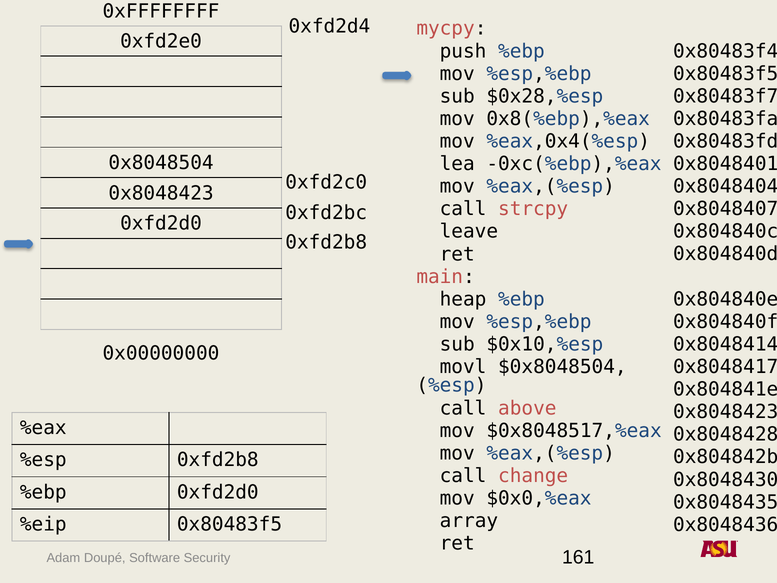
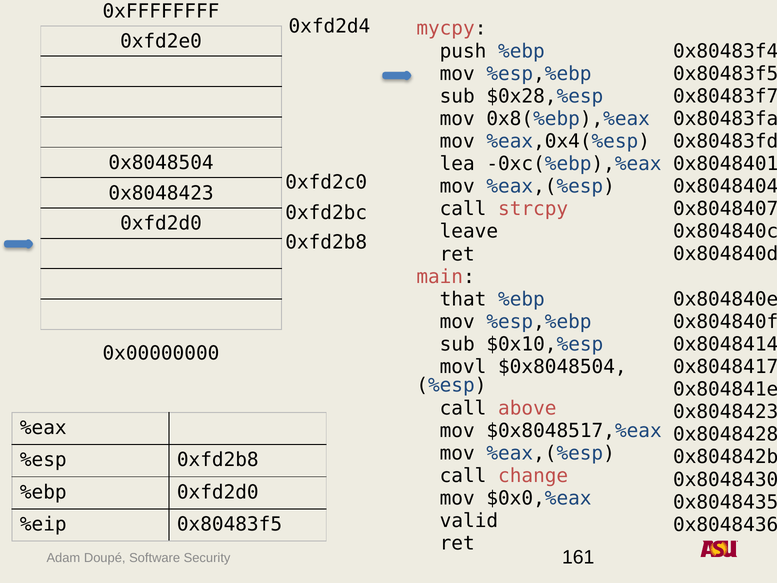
heap: heap -> that
array: array -> valid
